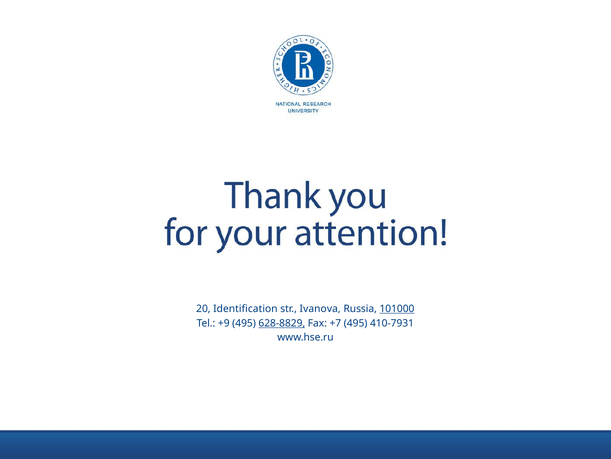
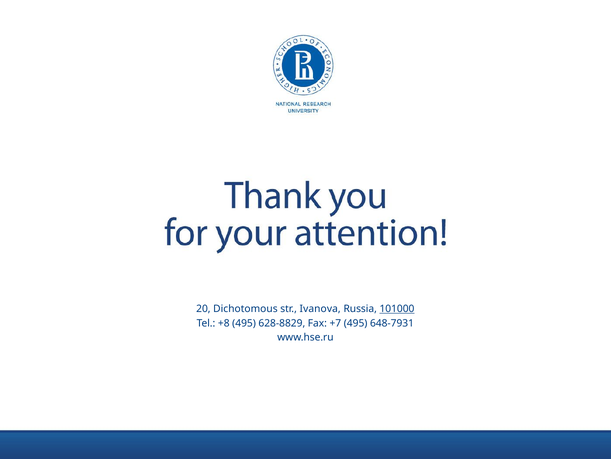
Identification: Identification -> Dichotomous
+9: +9 -> +8
628-8829 underline: present -> none
410-7931: 410-7931 -> 648-7931
